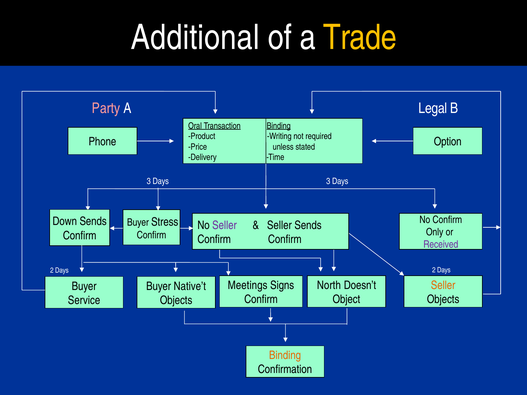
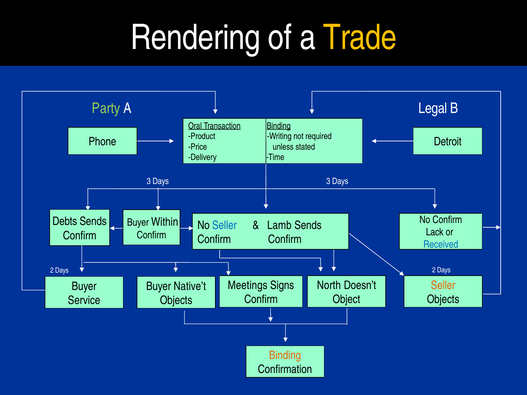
Additional: Additional -> Rendering
Party colour: pink -> light green
Option: Option -> Detroit
Down: Down -> Debts
Stress: Stress -> Within
Seller at (224, 225) colour: purple -> blue
Seller at (279, 225): Seller -> Lamb
Only: Only -> Lack
Received colour: purple -> blue
